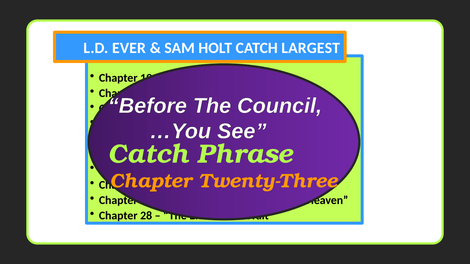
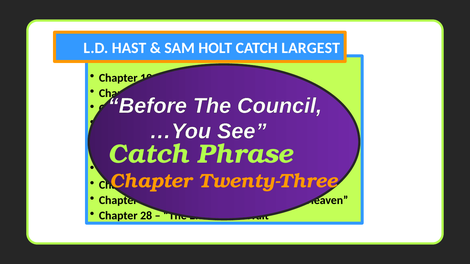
EVER: EVER -> HAST
